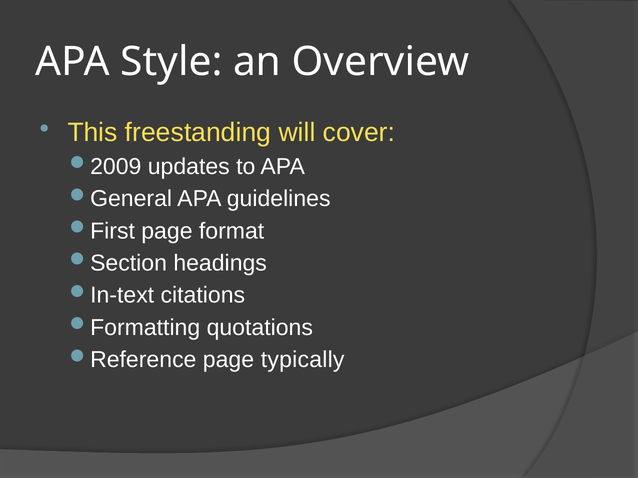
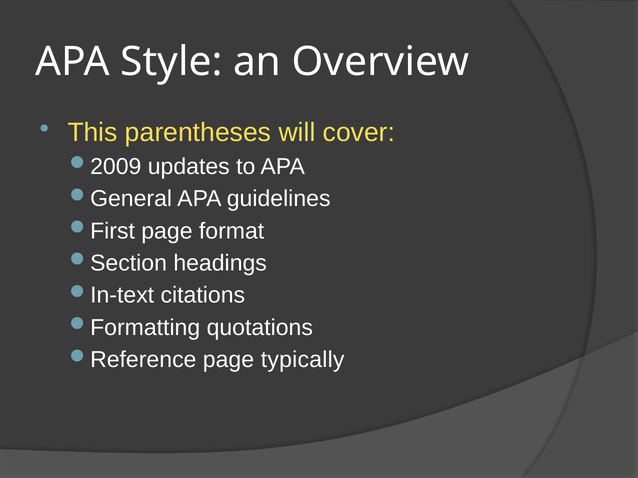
freestanding: freestanding -> parentheses
